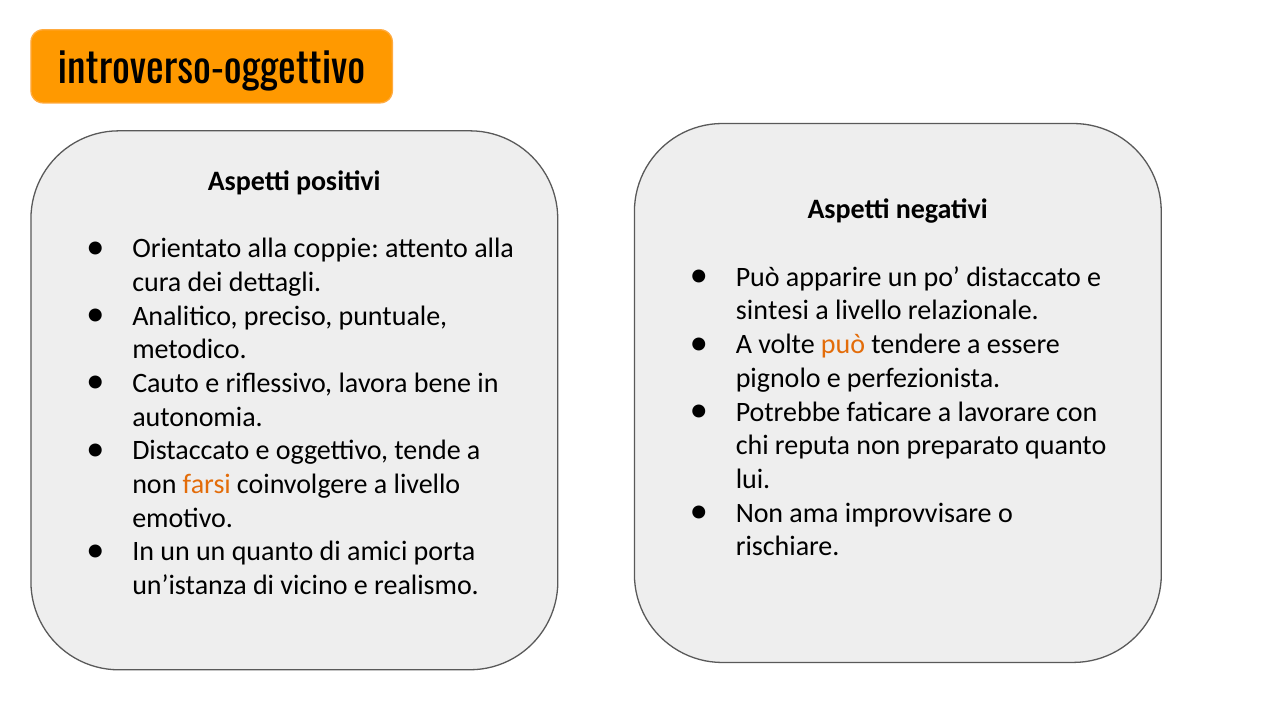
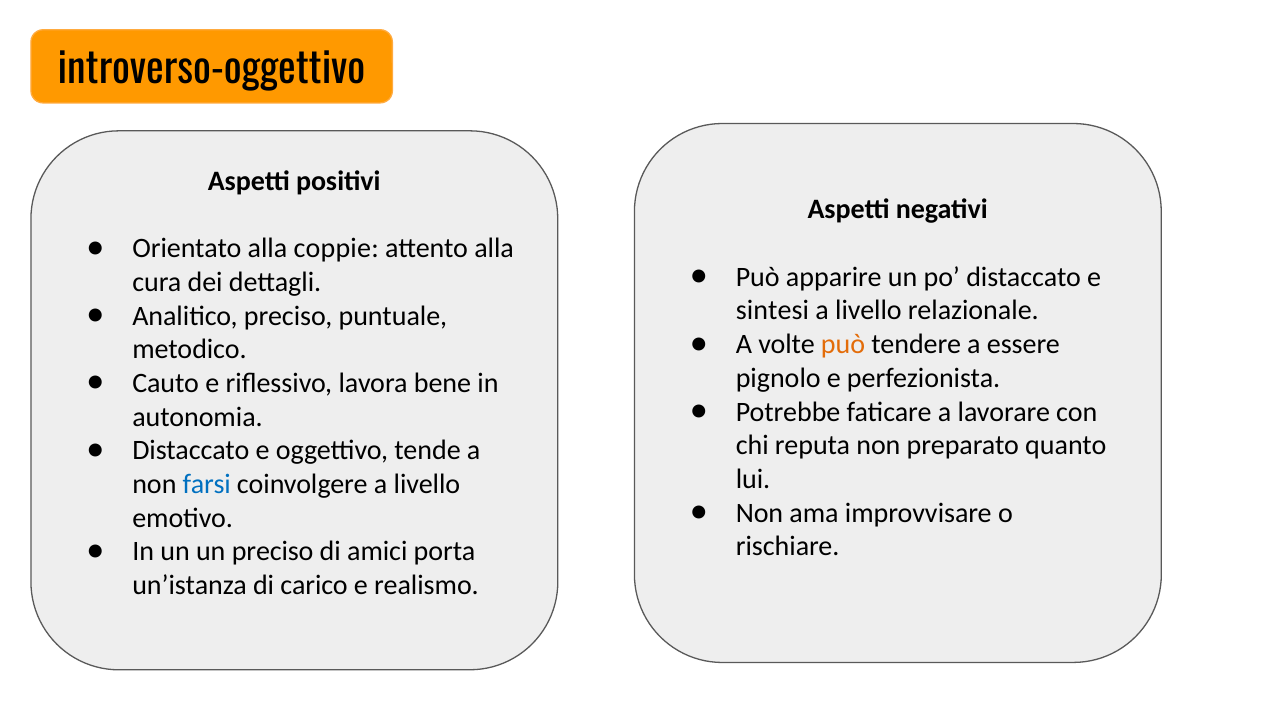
farsi colour: orange -> blue
un quanto: quanto -> preciso
vicino: vicino -> carico
